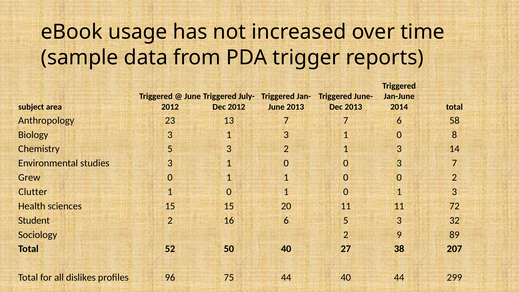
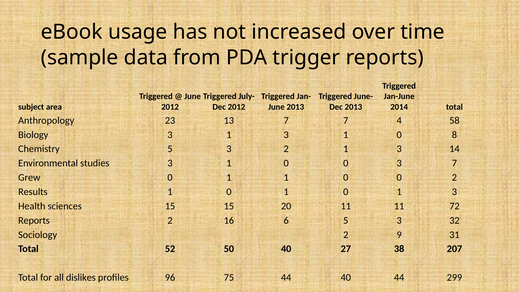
7 6: 6 -> 4
Clutter: Clutter -> Results
Student at (34, 220): Student -> Reports
89: 89 -> 31
